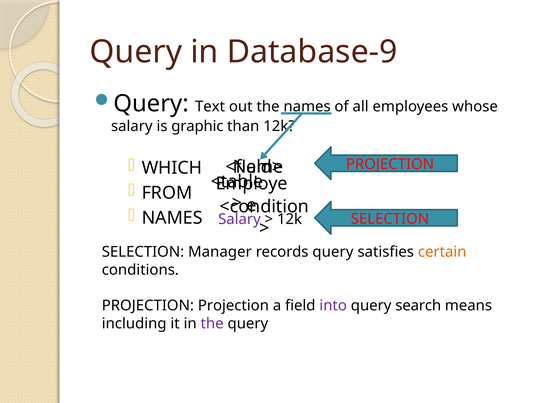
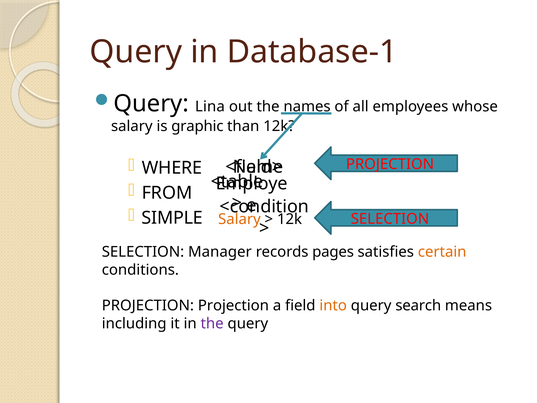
Database-9: Database-9 -> Database-1
Text: Text -> Lina
WHICH: WHICH -> WHERE
NAMES at (172, 218): NAMES -> SIMPLE
Salary at (239, 219) colour: purple -> orange
records query: query -> pages
into colour: purple -> orange
